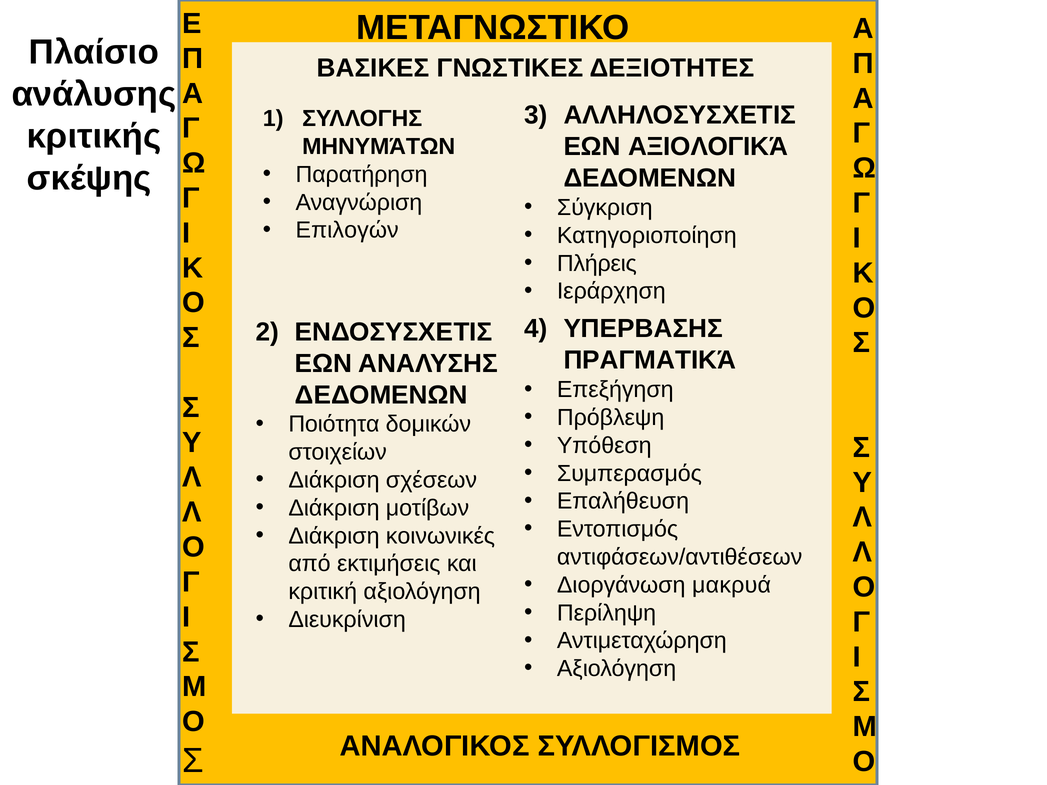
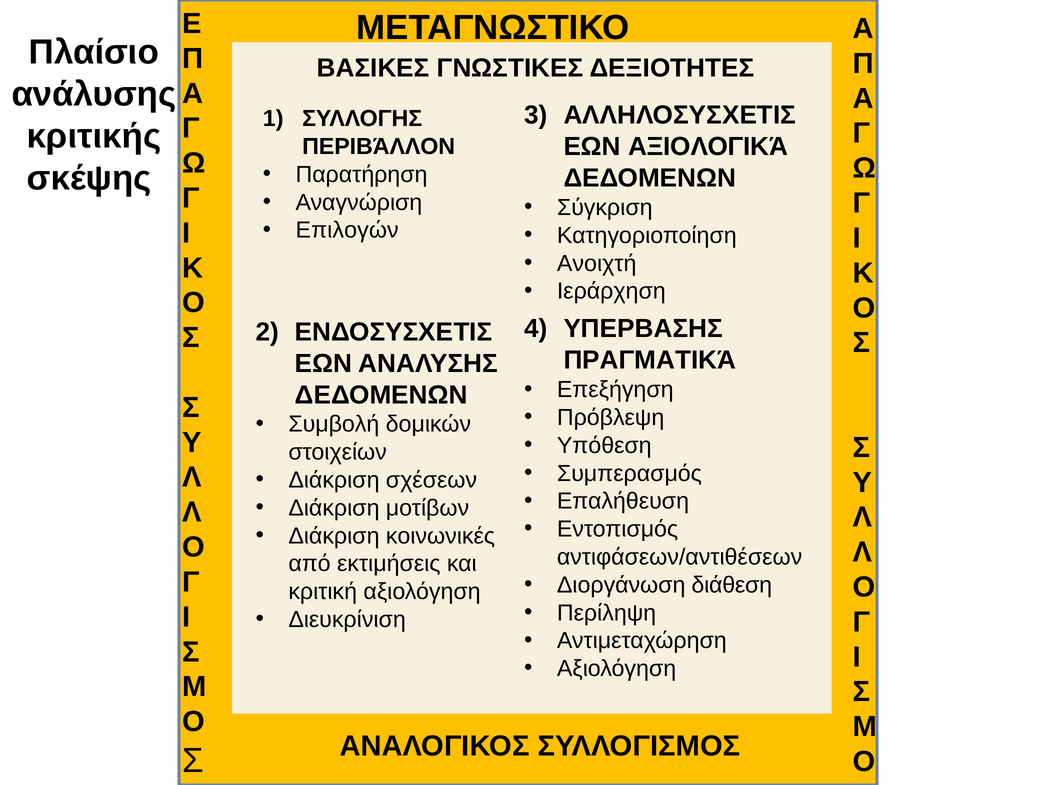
ΜΗΝΥΜΆΤΩΝ: ΜΗΝΥΜΆΤΩΝ -> ΠΕΡΙΒΆΛΛΟΝ
Πλήρεις: Πλήρεις -> Ανοιχτή
Ποιότητα: Ποιότητα -> Συμβολή
μακρυά: μακρυά -> διάθεση
